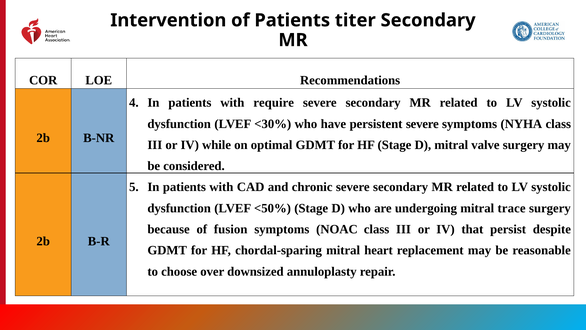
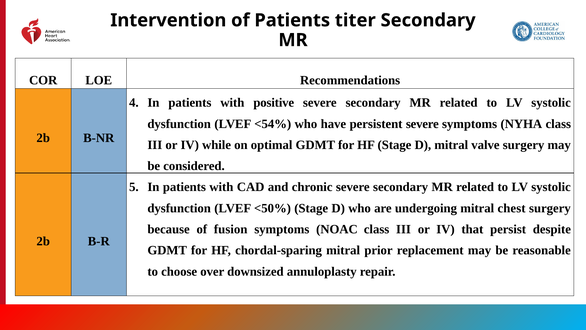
require: require -> positive
<30%: <30% -> <54%
trace: trace -> chest
heart: heart -> prior
